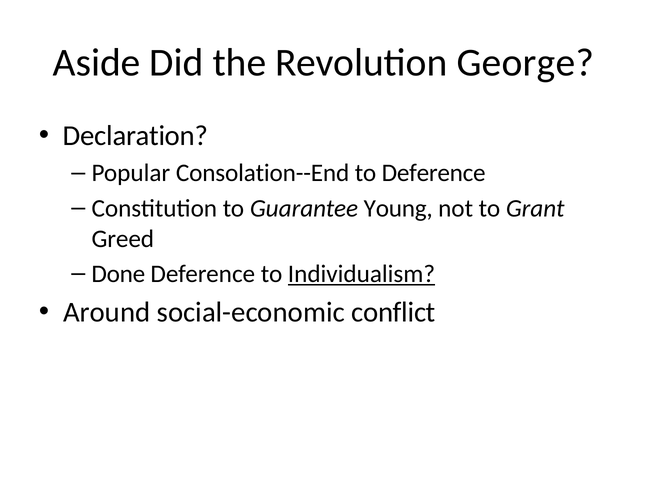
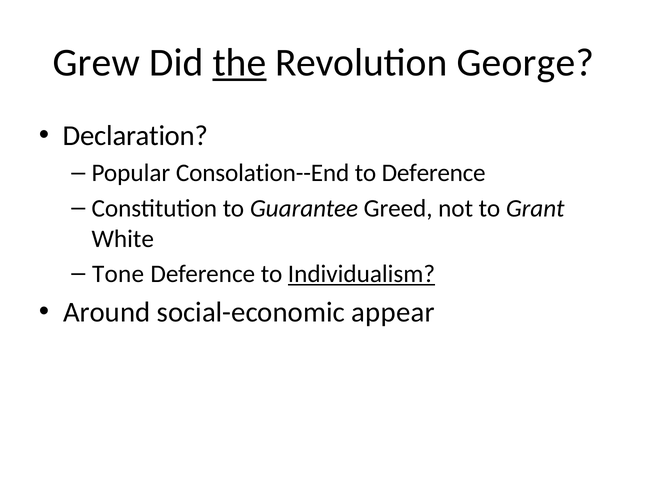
Aside: Aside -> Grew
the underline: none -> present
Young: Young -> Greed
Greed: Greed -> White
Done: Done -> Tone
conflict: conflict -> appear
